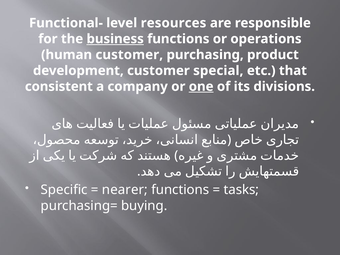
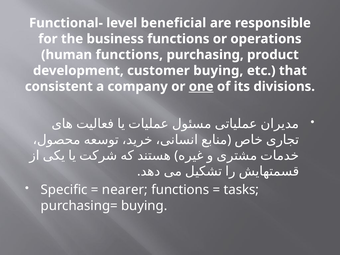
resources: resources -> beneficial
business underline: present -> none
customer at (129, 55): customer -> functions
customer special: special -> buying
